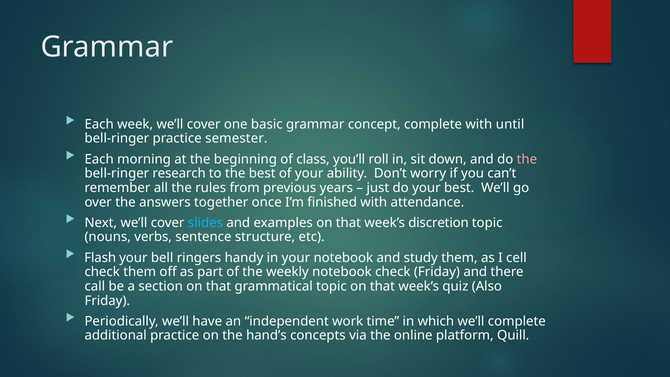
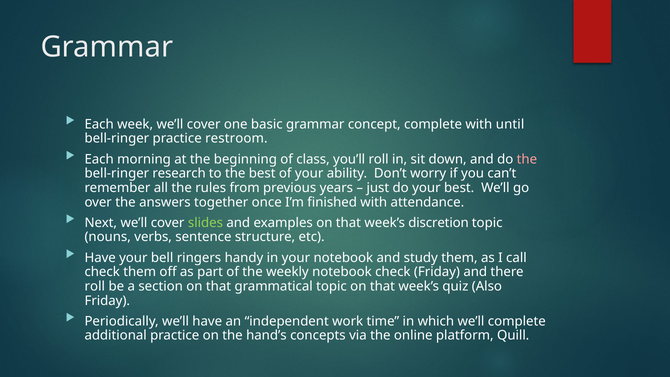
semester: semester -> restroom
slides colour: light blue -> light green
Flash at (100, 258): Flash -> Have
cell: cell -> call
call at (95, 286): call -> roll
